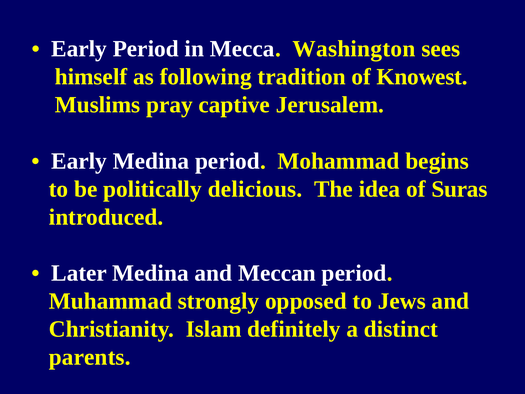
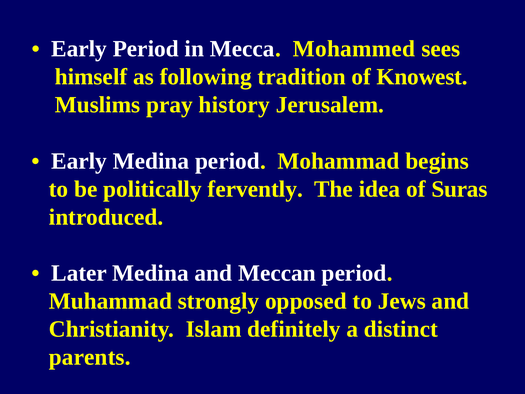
Washington: Washington -> Mohammed
captive: captive -> history
delicious: delicious -> fervently
